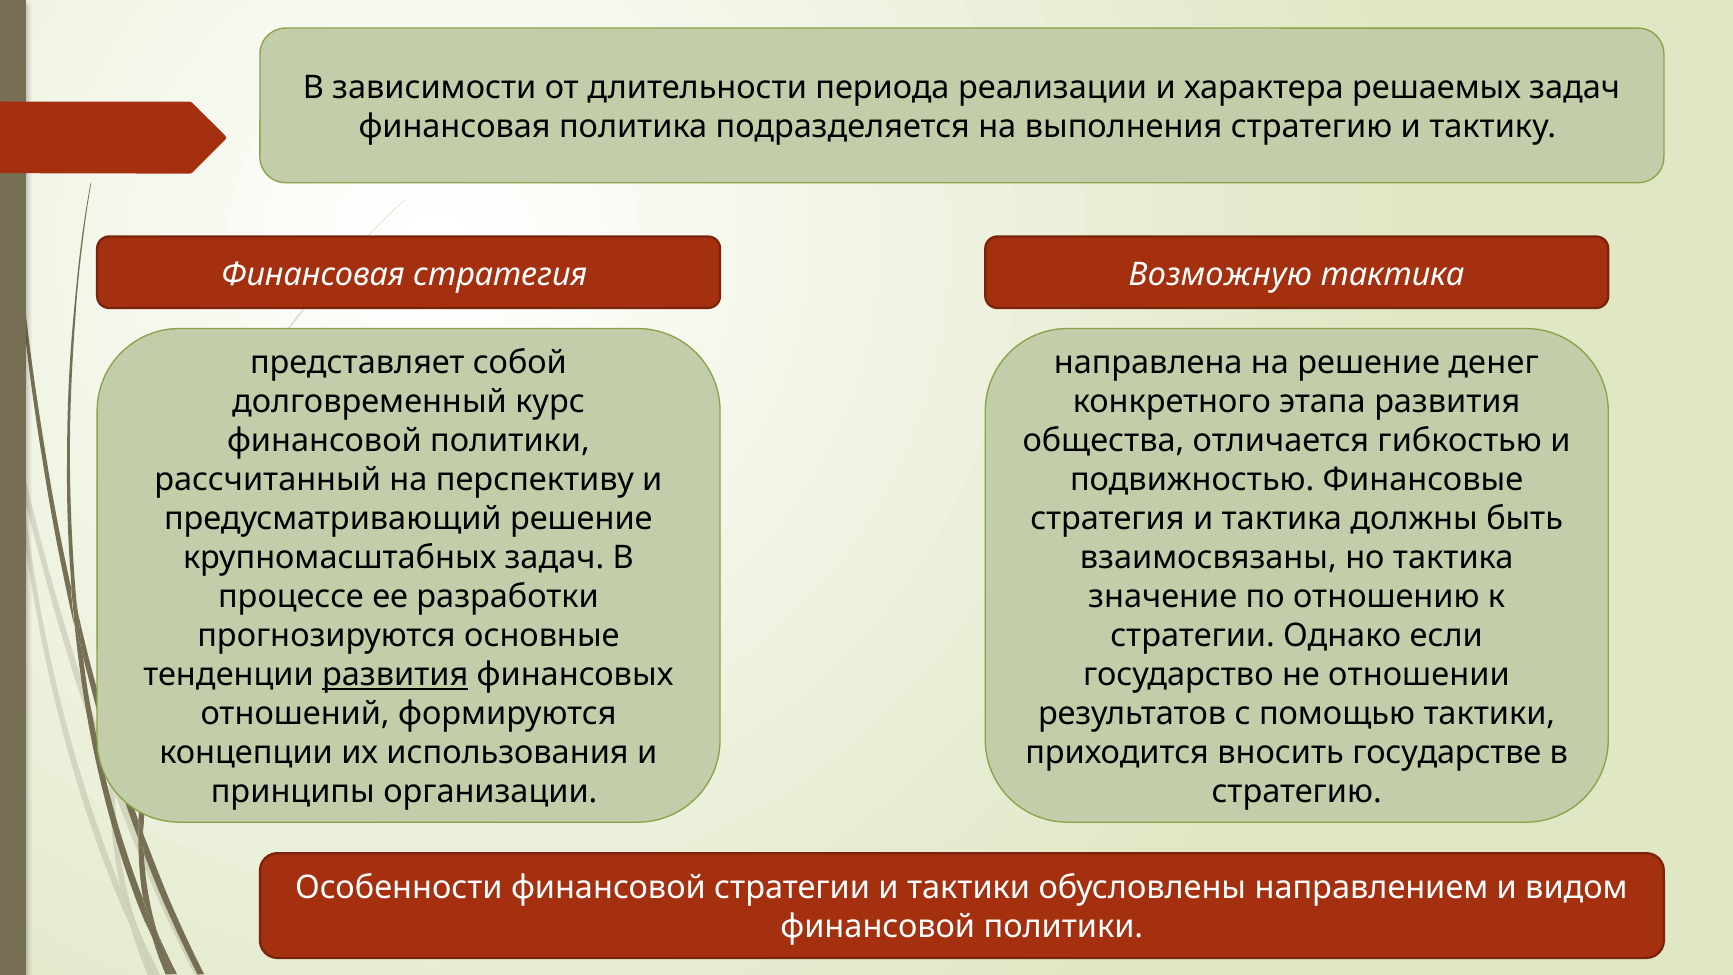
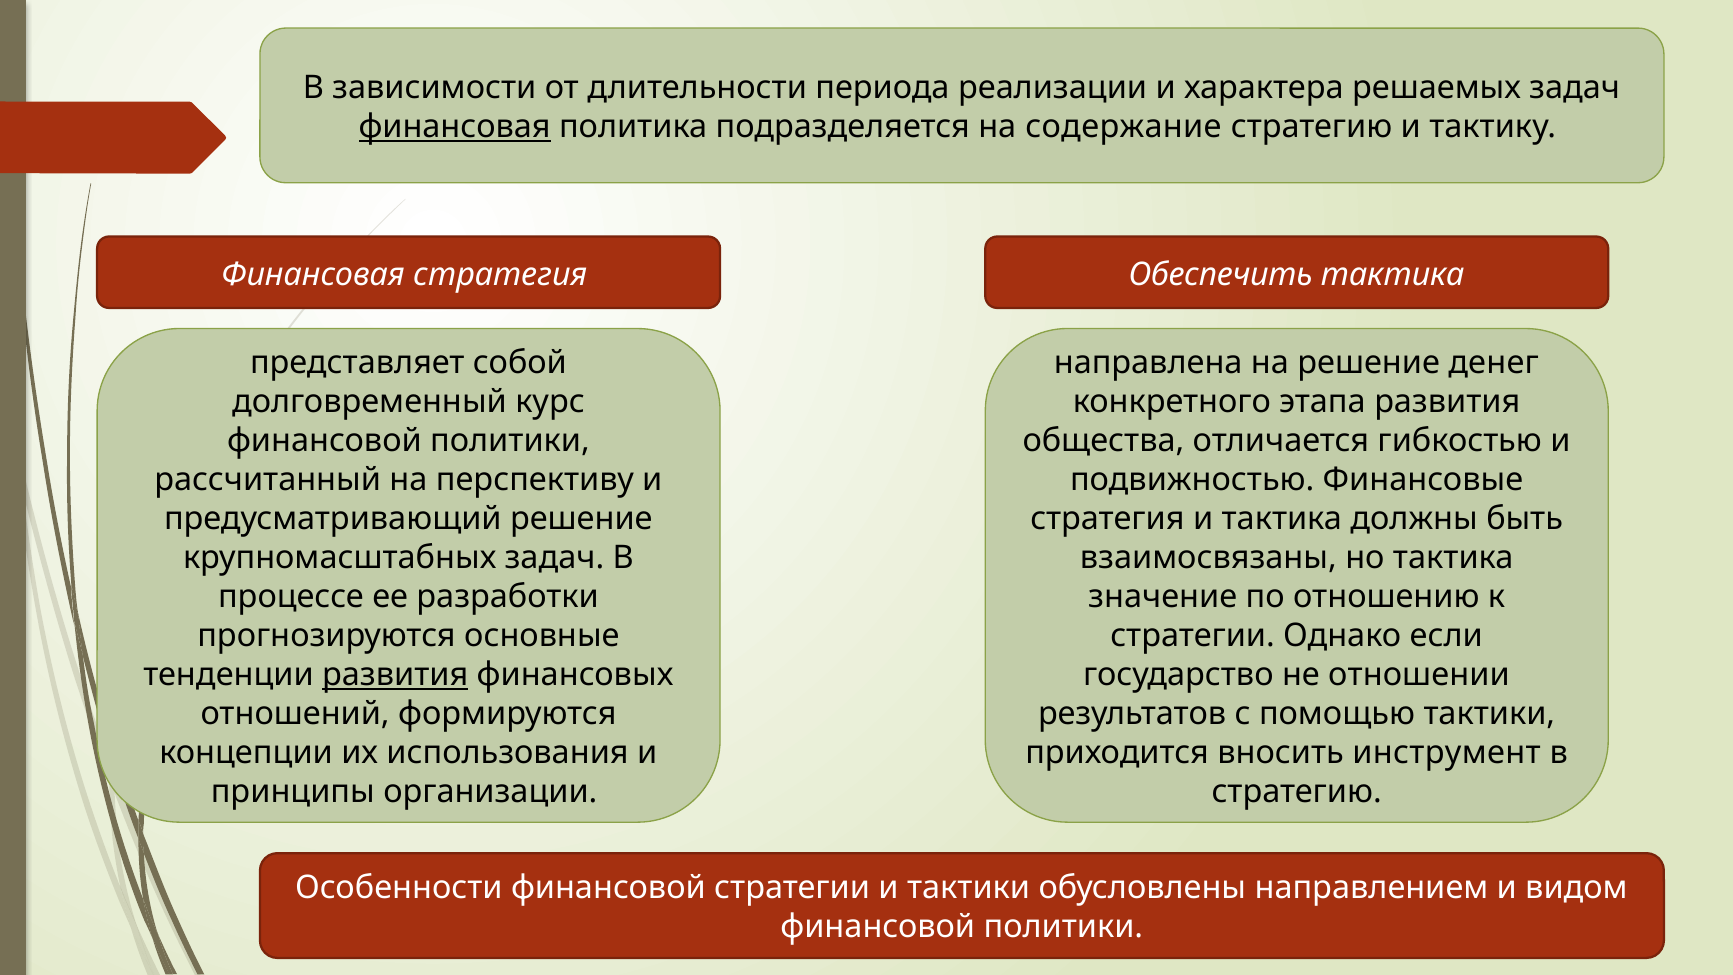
финансовая at (455, 127) underline: none -> present
выполнения: выполнения -> содержание
Возможную: Возможную -> Обеспечить
государстве: государстве -> инструмент
